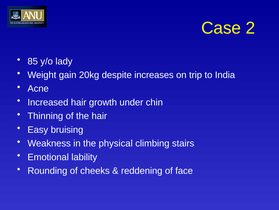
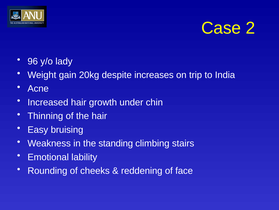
85: 85 -> 96
physical: physical -> standing
